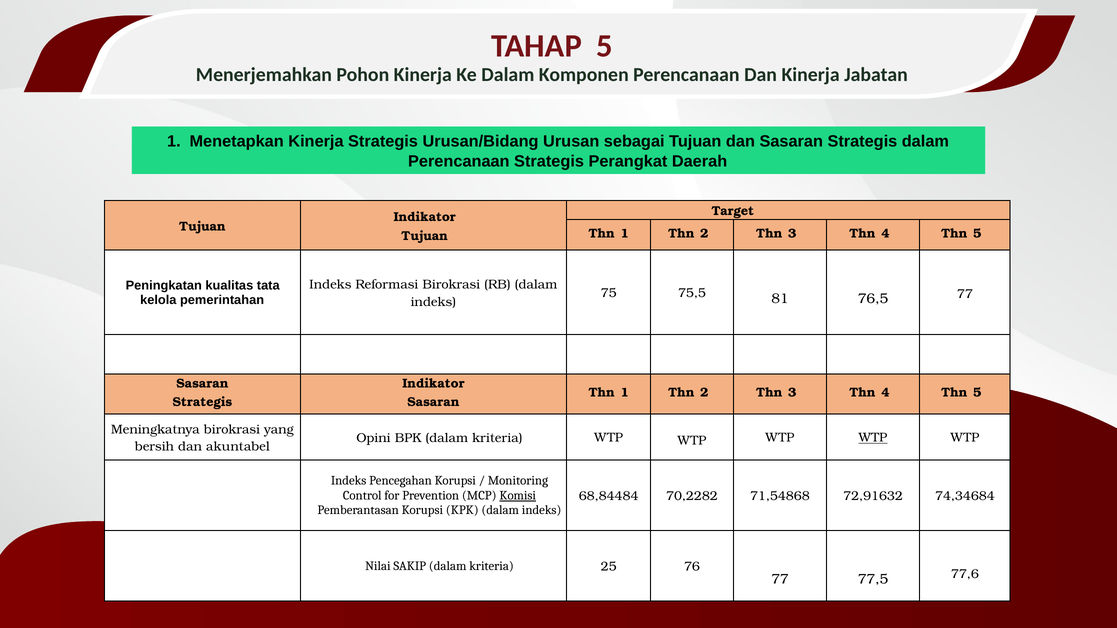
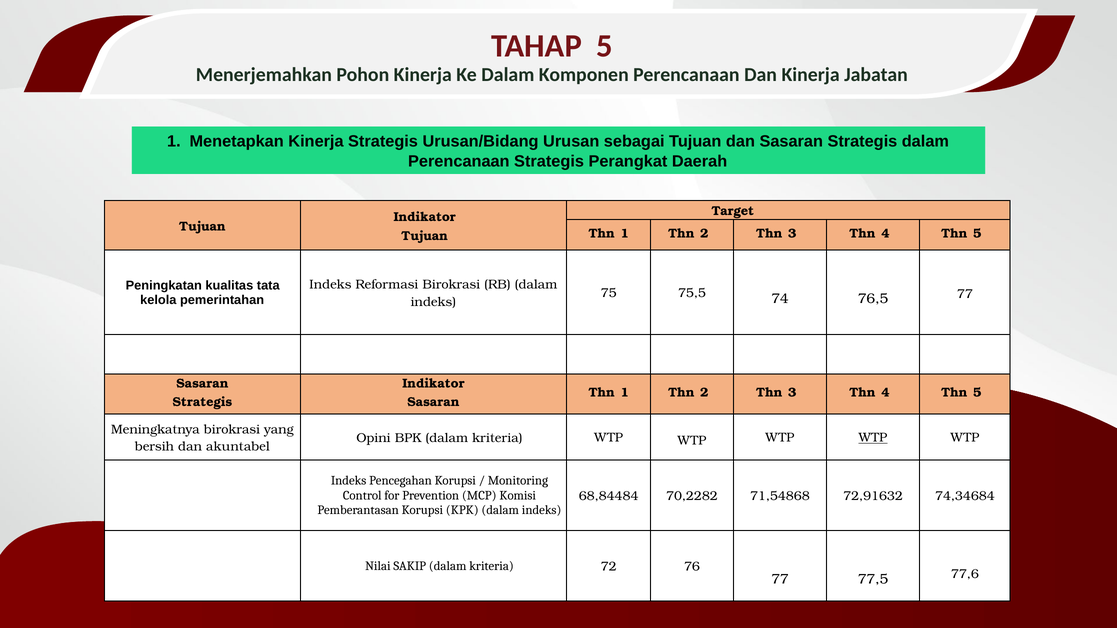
81: 81 -> 74
Komisi underline: present -> none
25: 25 -> 72
